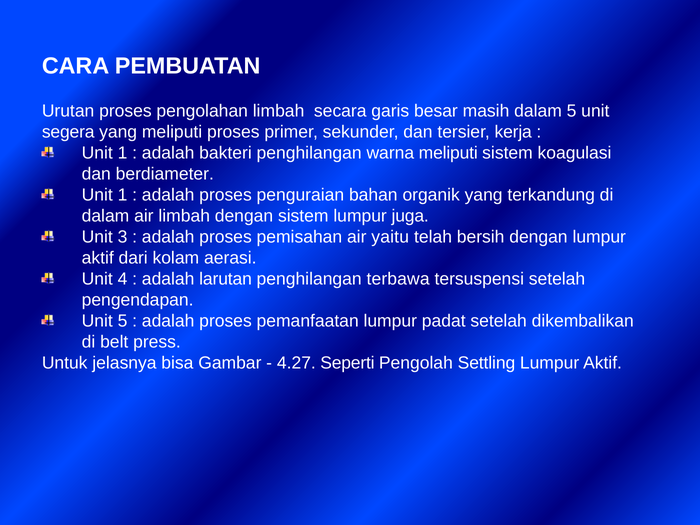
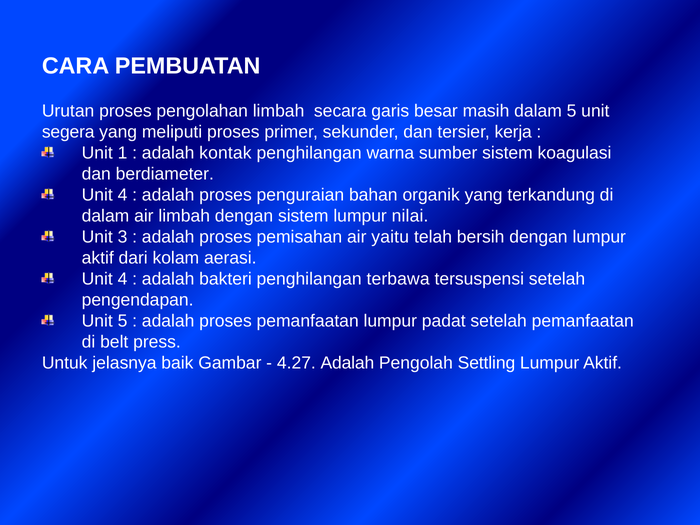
bakteri: bakteri -> kontak
warna meliputi: meliputi -> sumber
1 at (122, 195): 1 -> 4
juga: juga -> nilai
larutan: larutan -> bakteri
setelah dikembalikan: dikembalikan -> pemanfaatan
bisa: bisa -> baik
4.27 Seperti: Seperti -> Adalah
